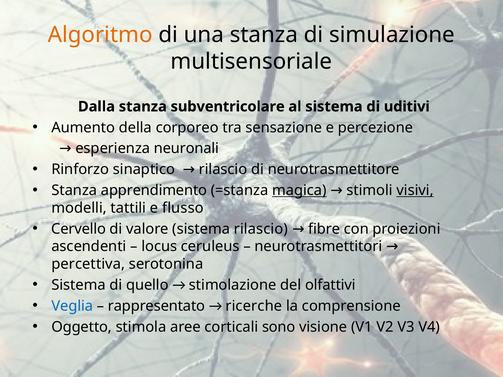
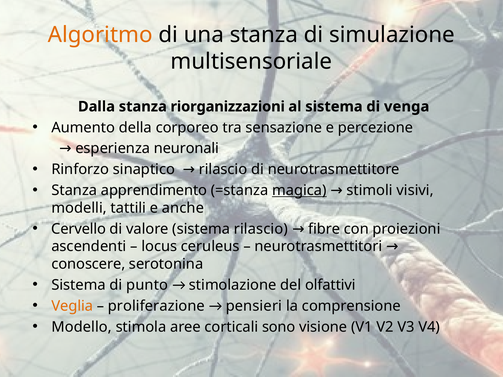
subventricolare: subventricolare -> riorganizzazioni
uditivi: uditivi -> venga
visivi underline: present -> none
flusso: flusso -> anche
percettiva: percettiva -> conoscere
quello: quello -> punto
Veglia colour: blue -> orange
rappresentato: rappresentato -> proliferazione
ricerche: ricerche -> pensieri
Oggetto: Oggetto -> Modello
